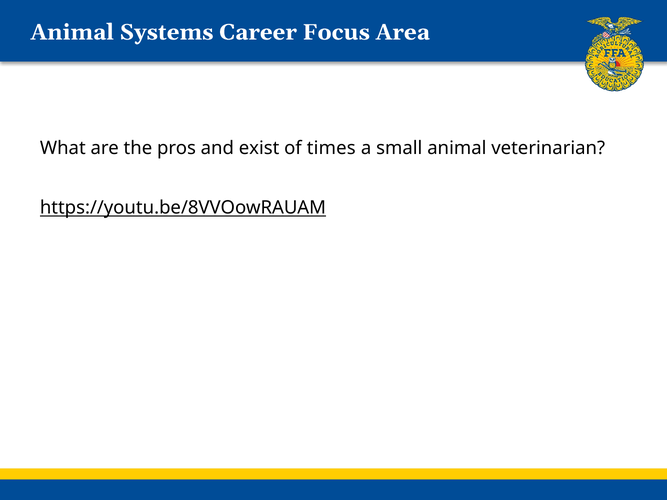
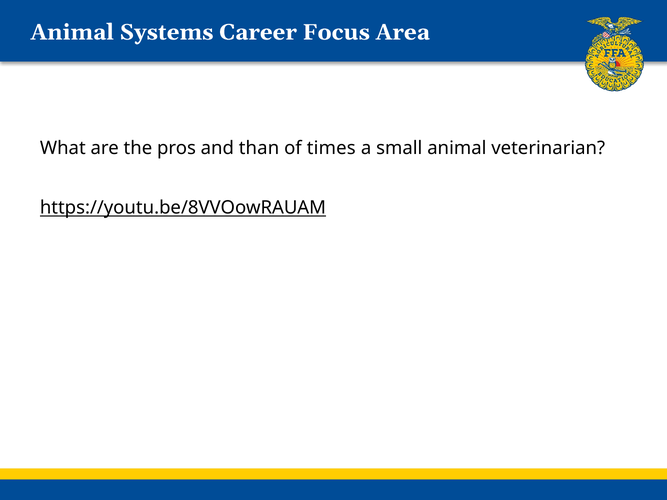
exist: exist -> than
